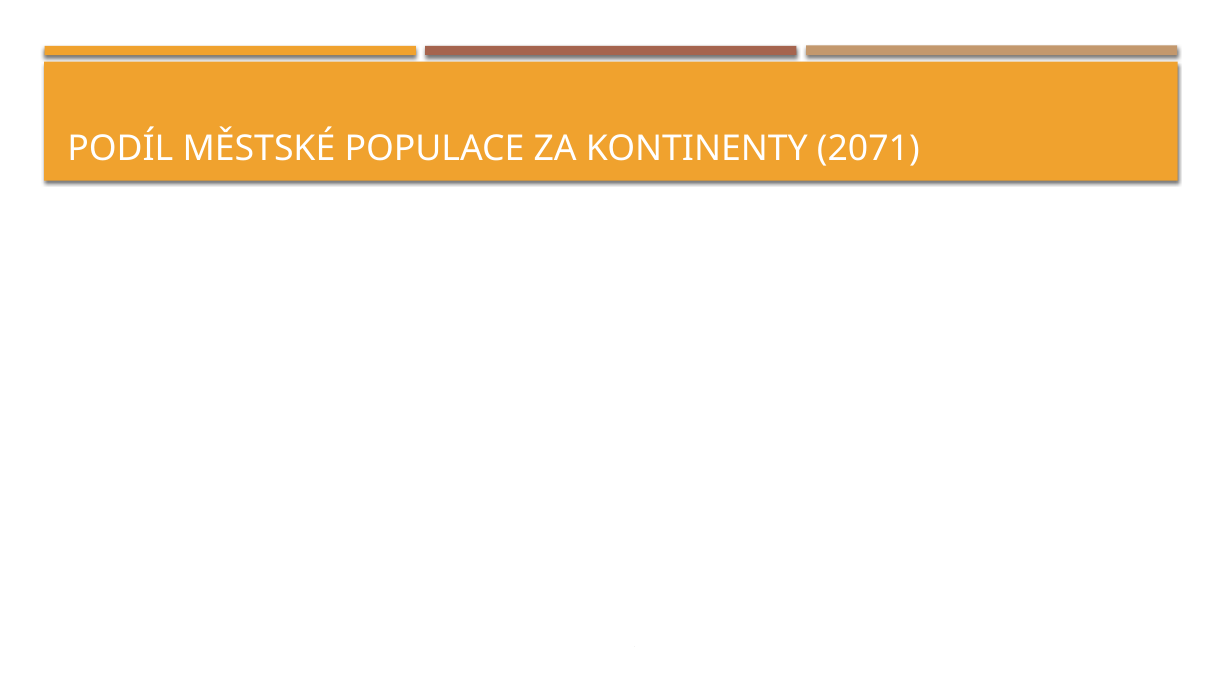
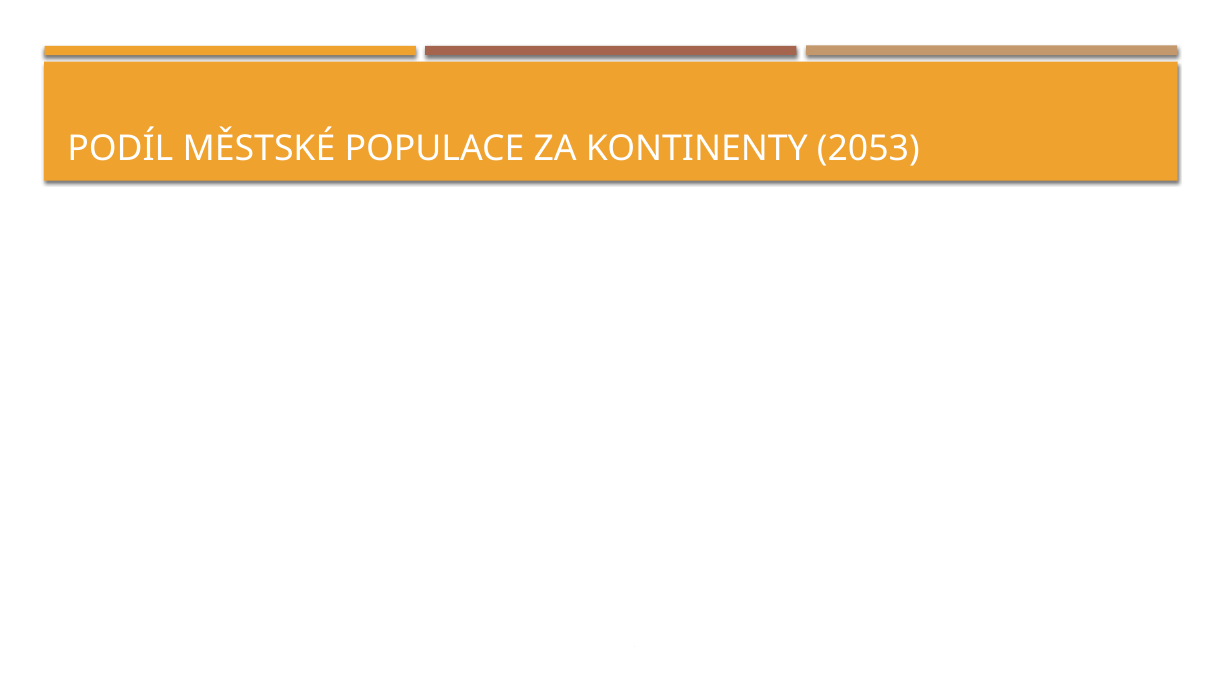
2071: 2071 -> 2053
